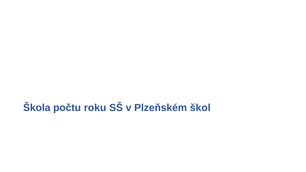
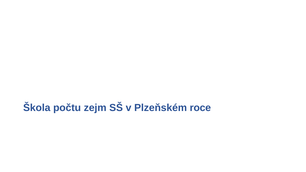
roku: roku -> zejm
škol: škol -> roce
